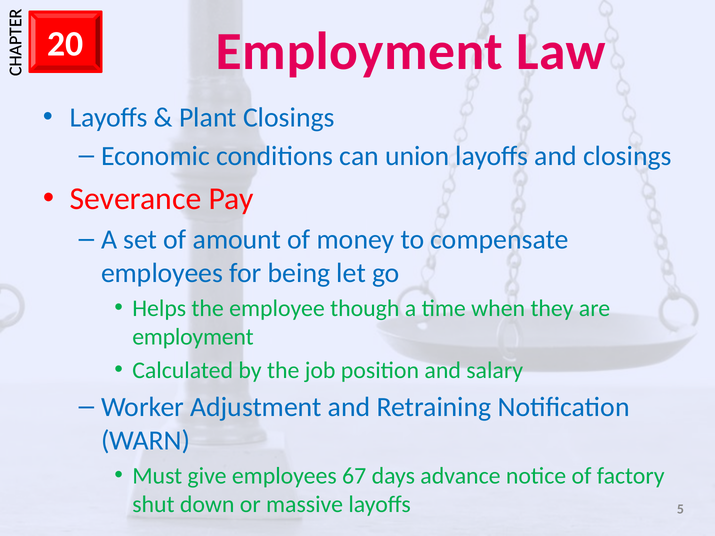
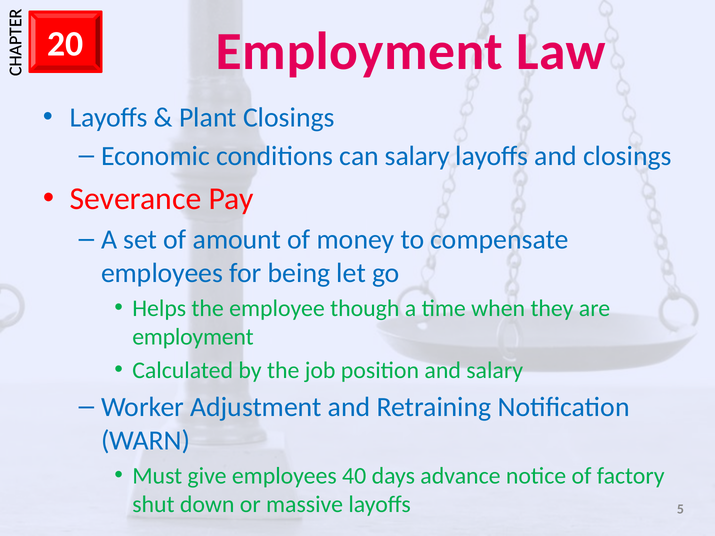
can union: union -> salary
67: 67 -> 40
